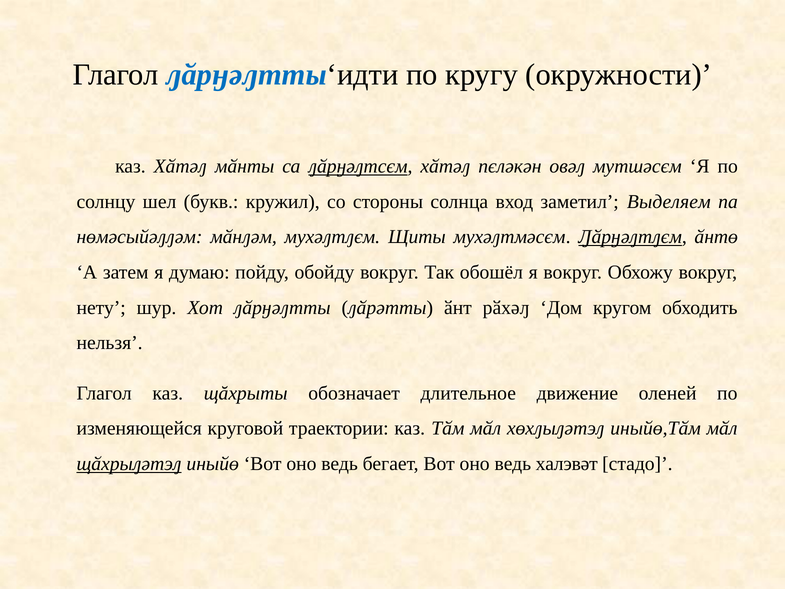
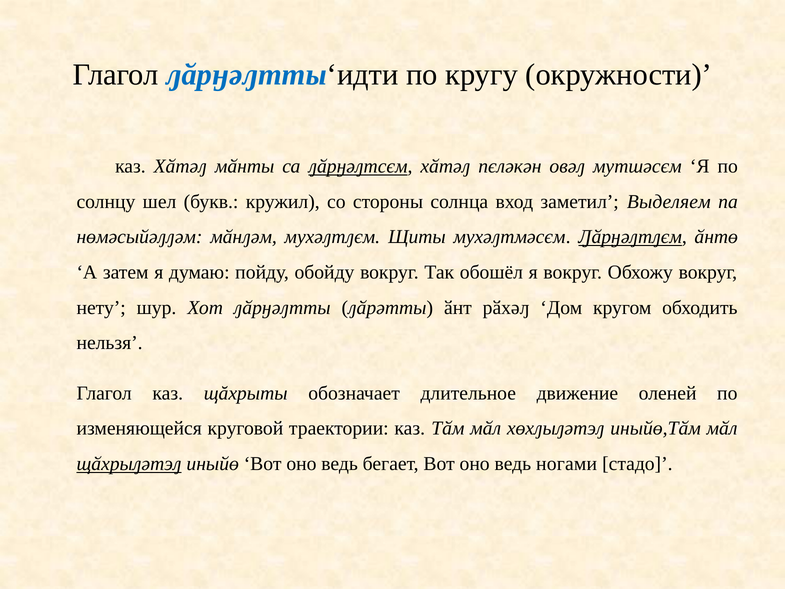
халэвәт: халэвәт -> ногами
